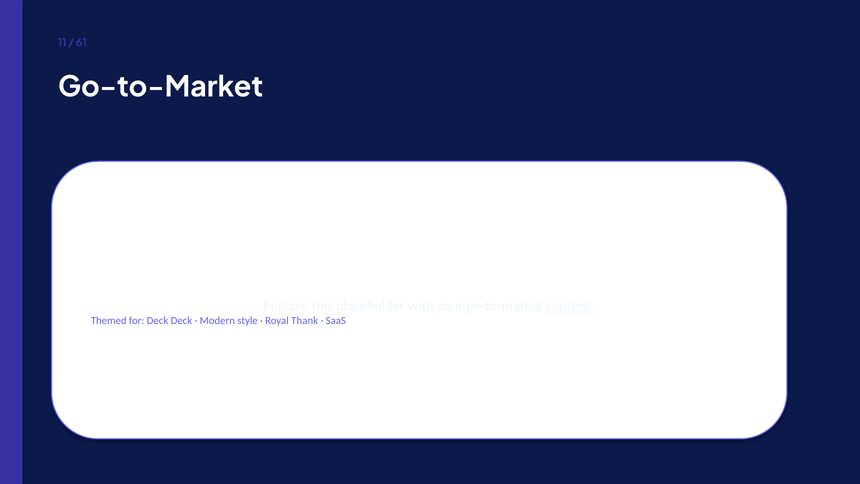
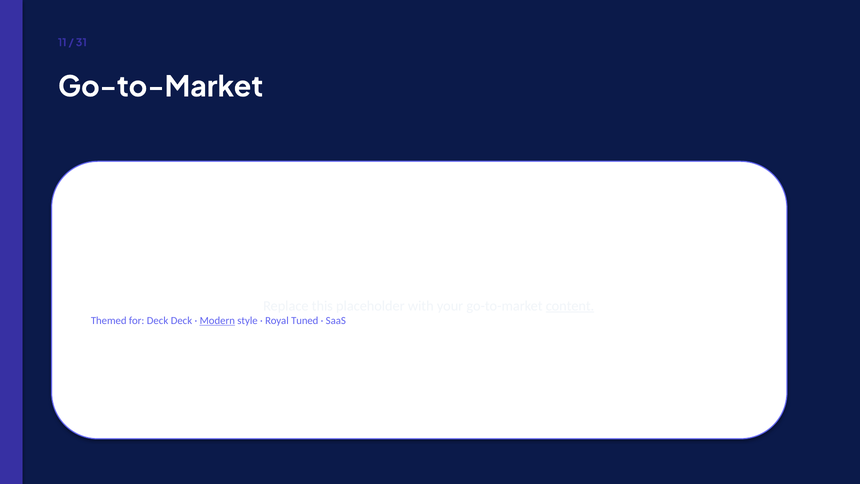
61: 61 -> 31
Modern underline: none -> present
Thank: Thank -> Tuned
